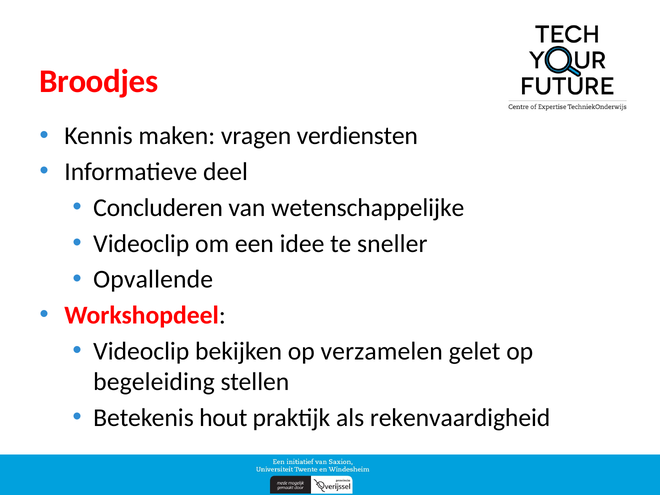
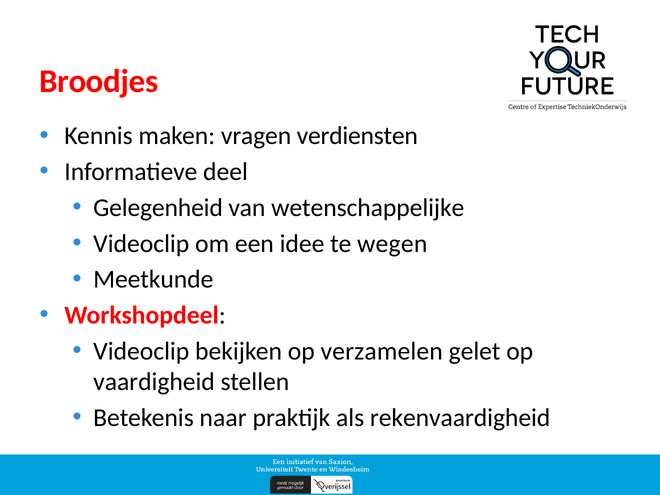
Concluderen: Concluderen -> Gelegenheid
sneller: sneller -> wegen
Opvallende: Opvallende -> Meetkunde
begeleiding: begeleiding -> vaardigheid
hout: hout -> naar
